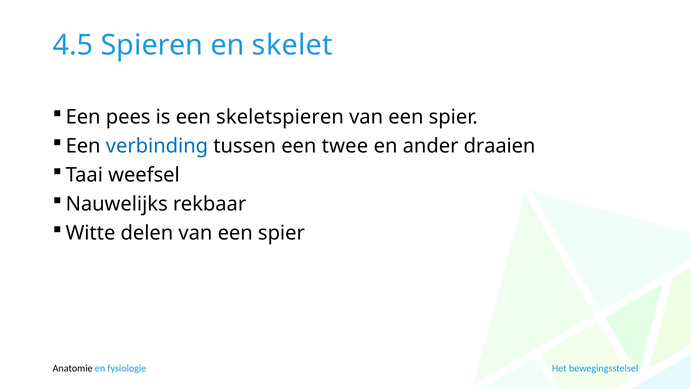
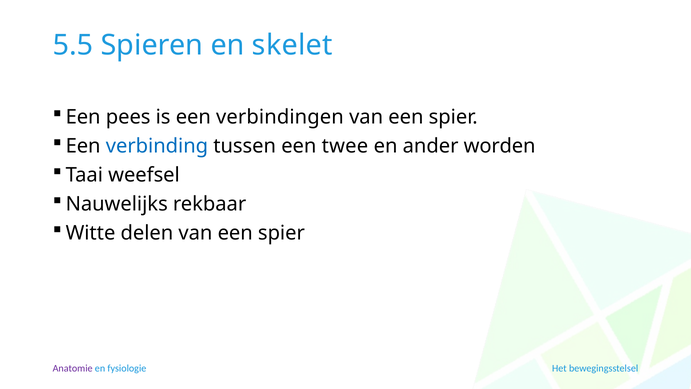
4.5: 4.5 -> 5.5
skeletspieren: skeletspieren -> verbindingen
draaien: draaien -> worden
Anatomie colour: black -> purple
